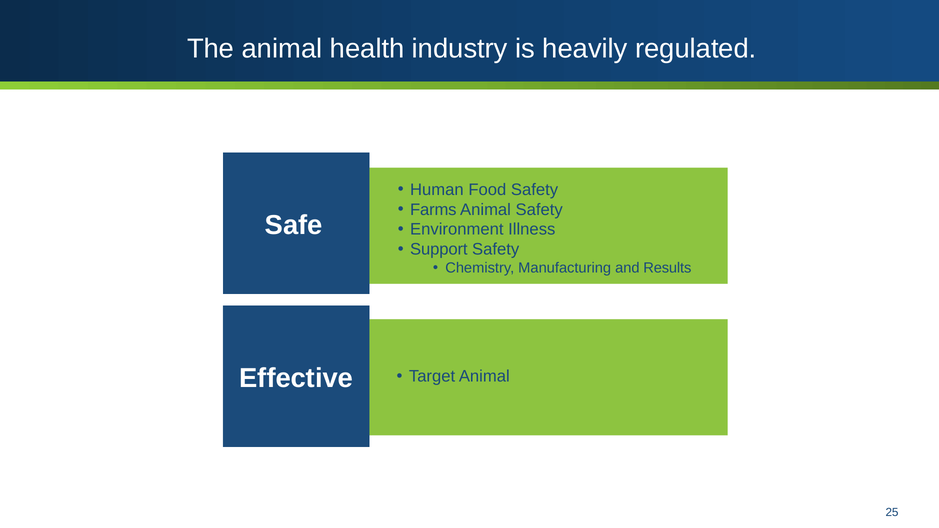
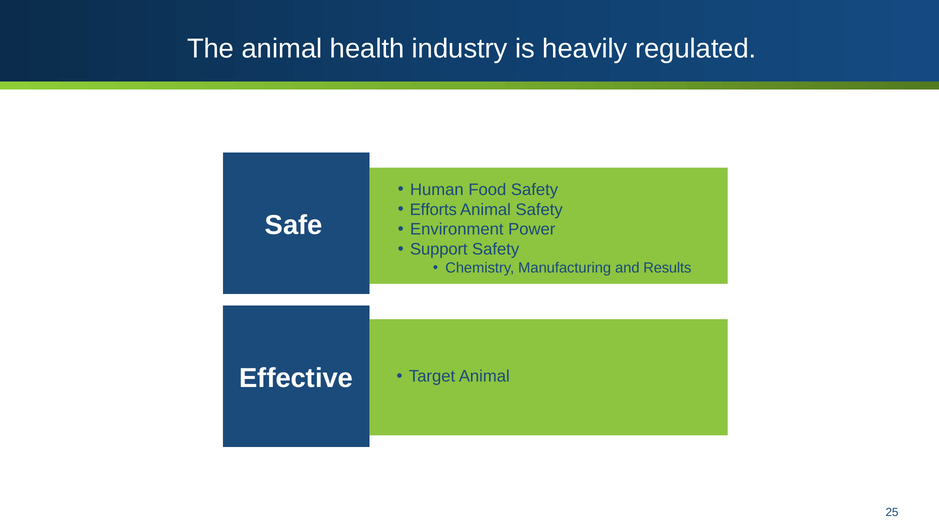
Farms: Farms -> Efforts
Illness: Illness -> Power
